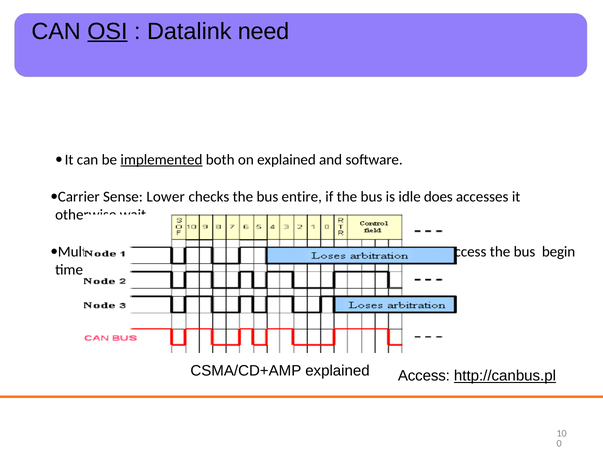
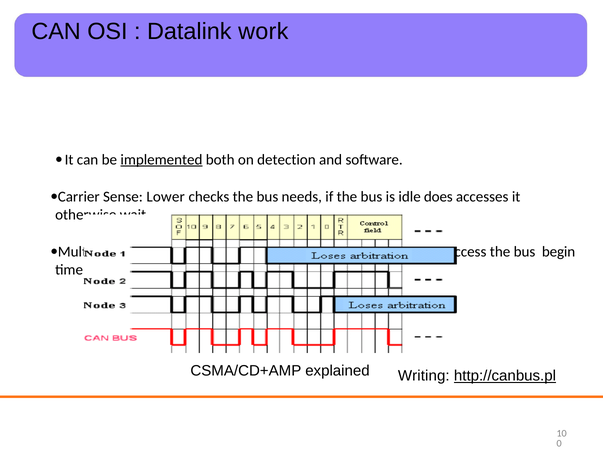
OSI underline: present -> none
need: need -> work
on explained: explained -> detection
entire: entire -> needs
explained Access: Access -> Writing
